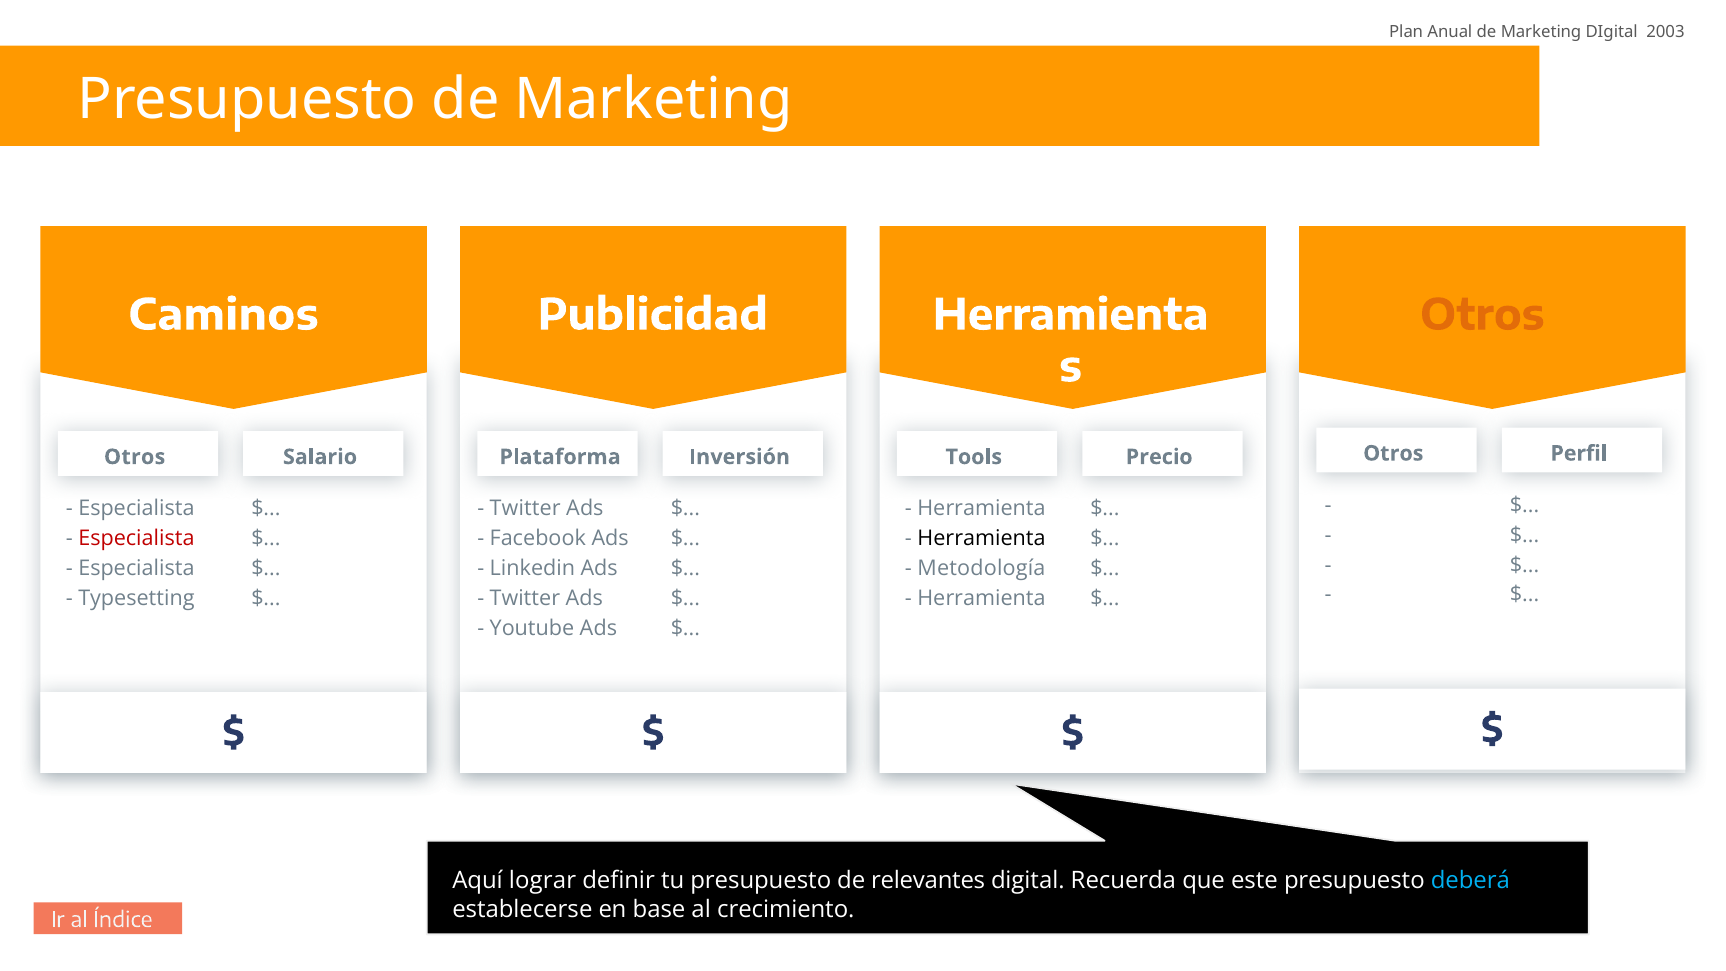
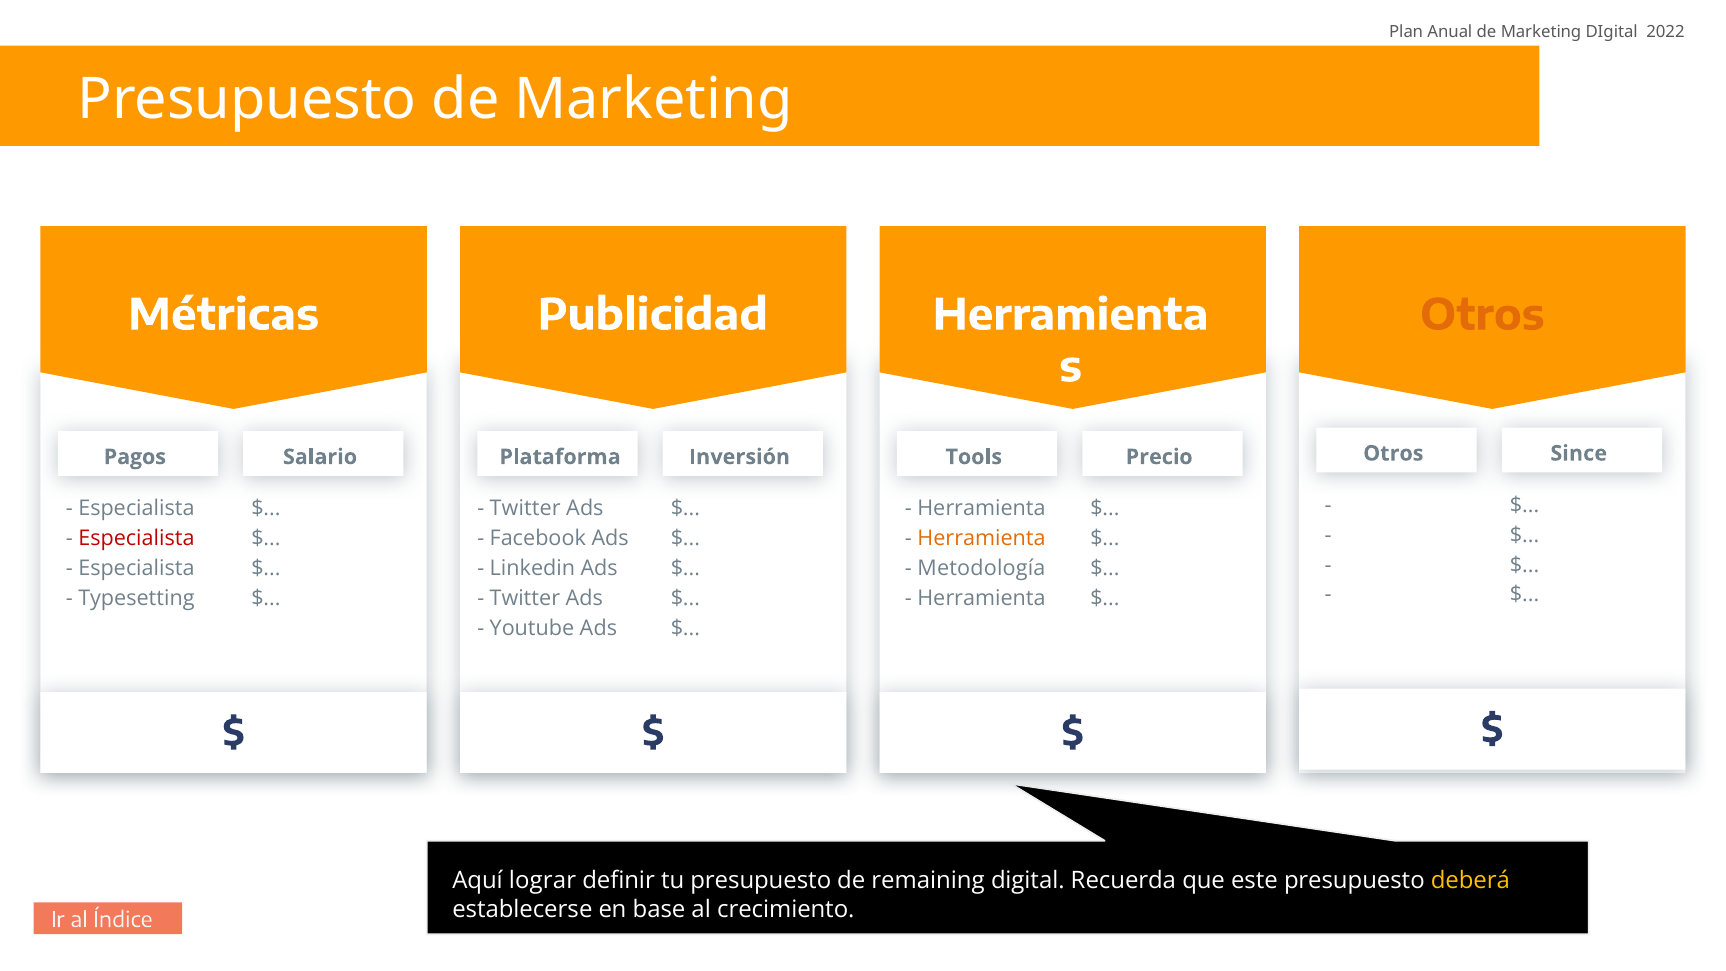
2003: 2003 -> 2022
Caminos: Caminos -> Métricas
Perfil: Perfil -> Since
Otros at (135, 457): Otros -> Pagos
Herramienta at (982, 539) colour: black -> orange
relevantes: relevantes -> remaining
deberá colour: light blue -> yellow
